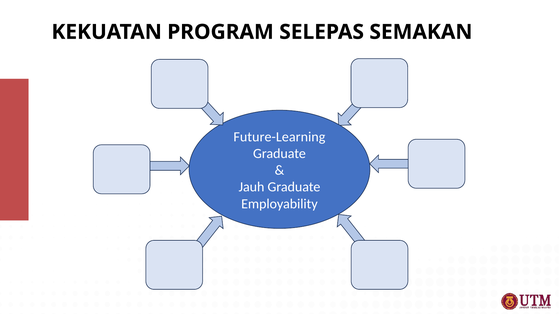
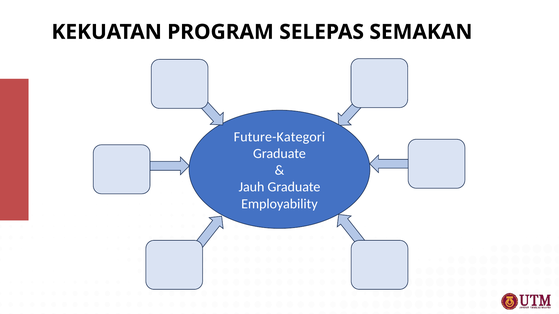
Future-Learning: Future-Learning -> Future-Kategori
